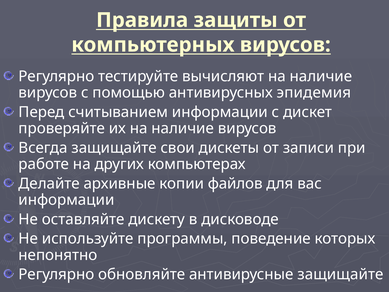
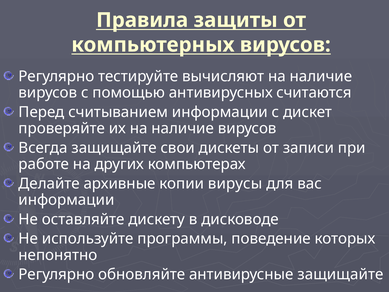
эпидемия: эпидемия -> считаются
файлов: файлов -> вирусы
